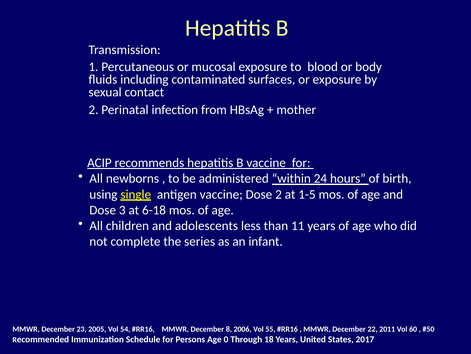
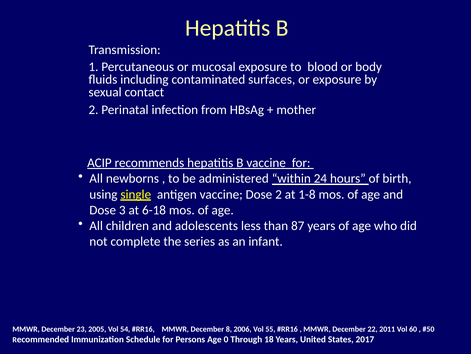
1-5: 1-5 -> 1-8
11: 11 -> 87
